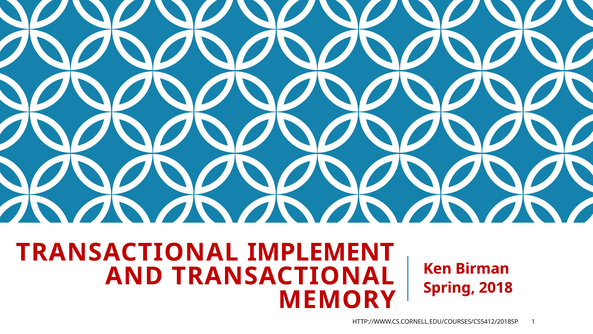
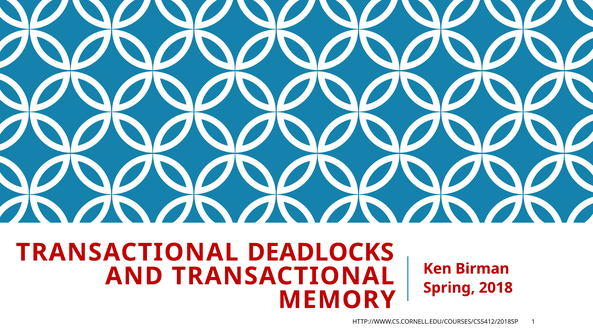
IMPLEMENT: IMPLEMENT -> DEADLOCKS
